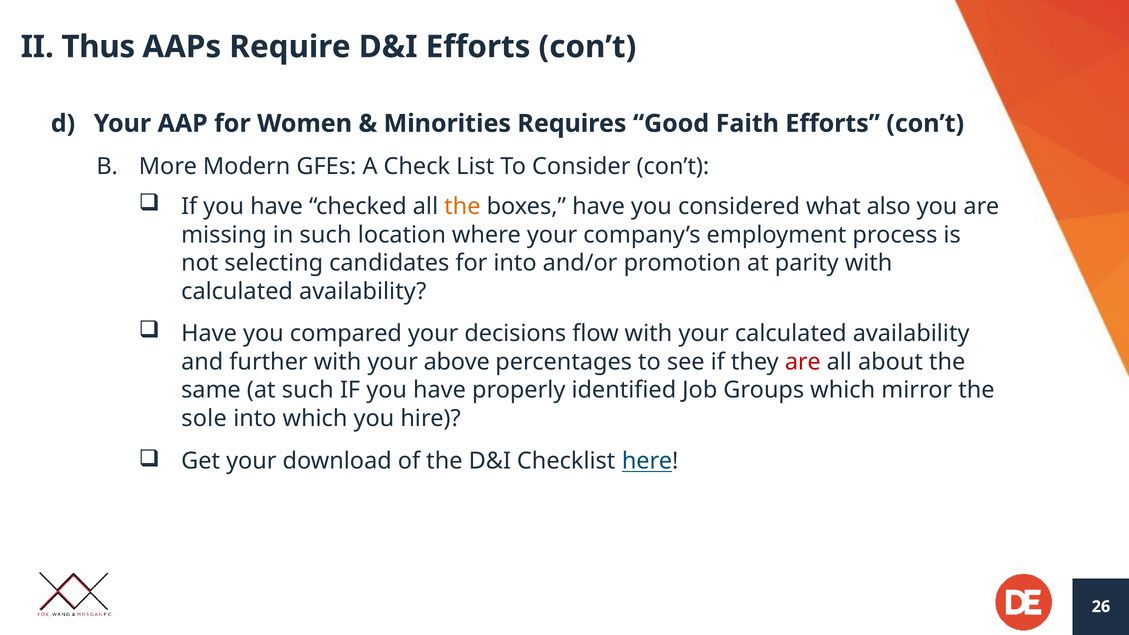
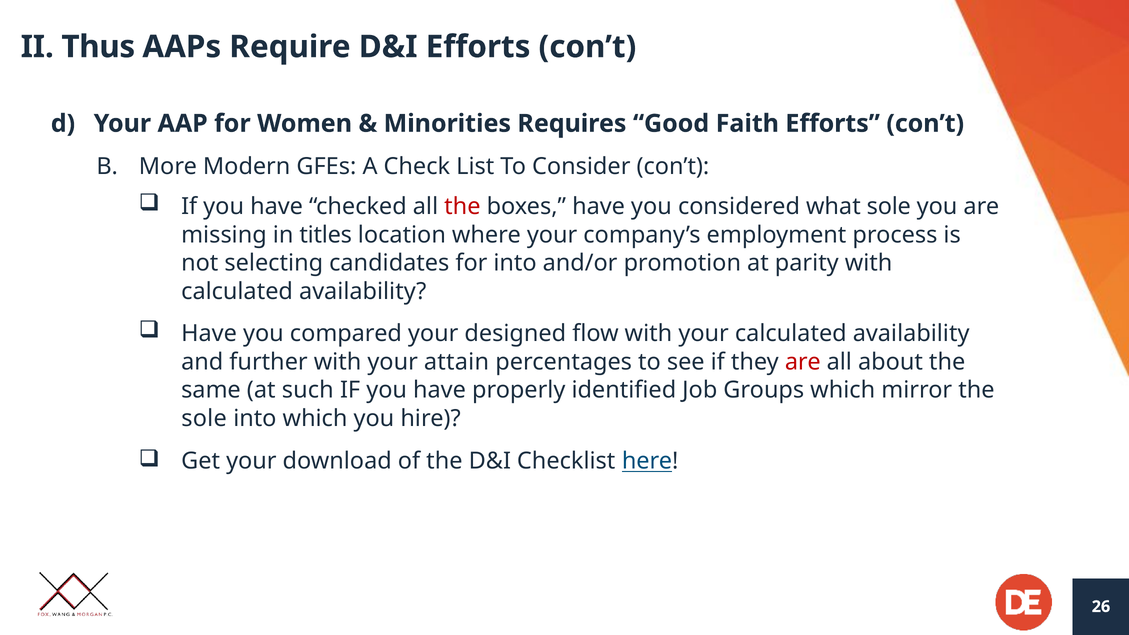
the at (462, 207) colour: orange -> red
what also: also -> sole
in such: such -> titles
decisions: decisions -> designed
above: above -> attain
